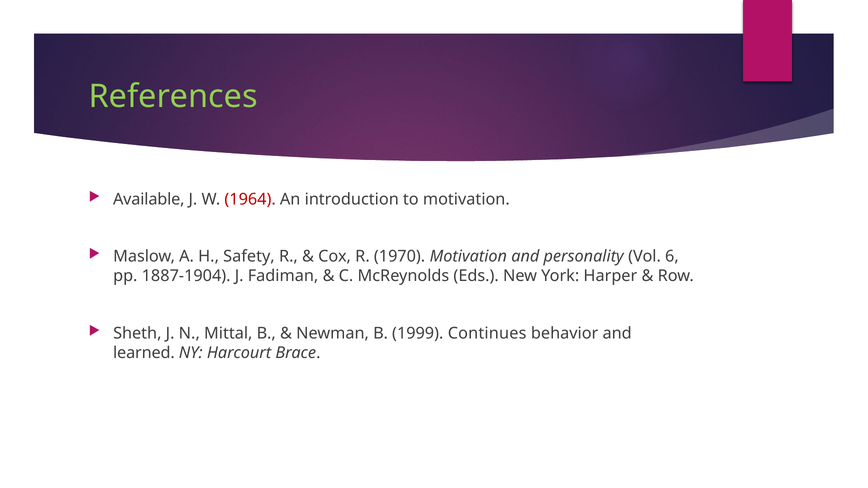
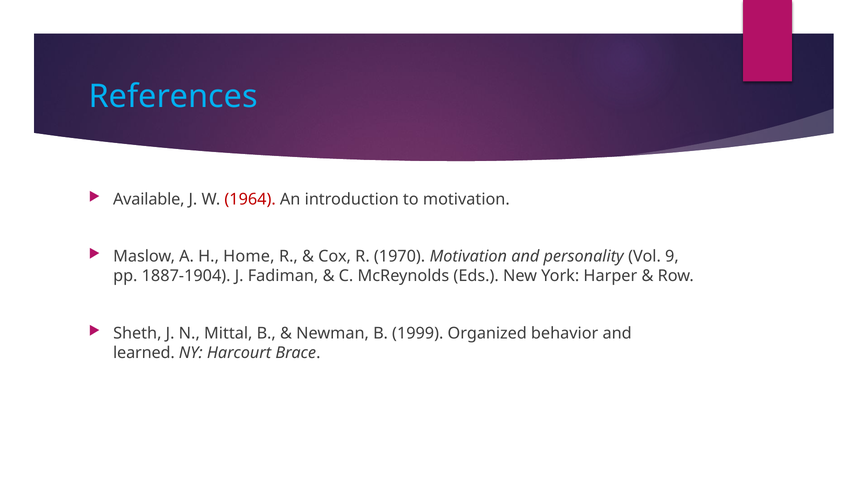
References colour: light green -> light blue
Safety: Safety -> Home
6: 6 -> 9
Continues: Continues -> Organized
